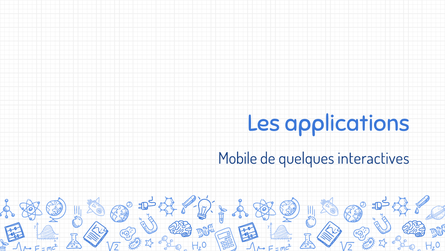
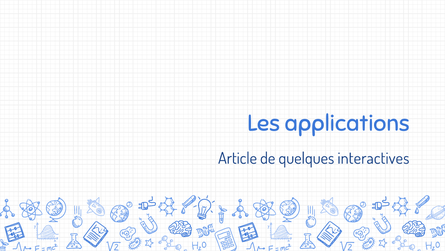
Mobile: Mobile -> Article
